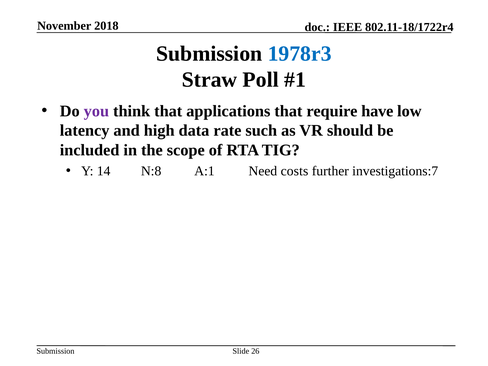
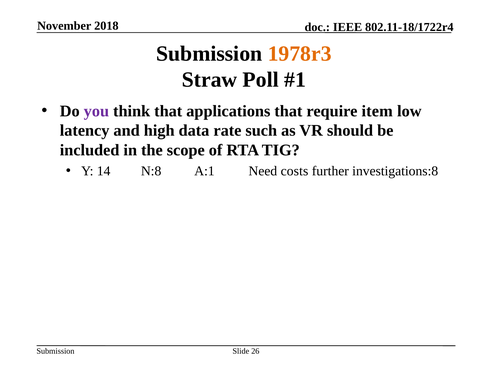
1978r3 colour: blue -> orange
have: have -> item
investigations:7: investigations:7 -> investigations:8
